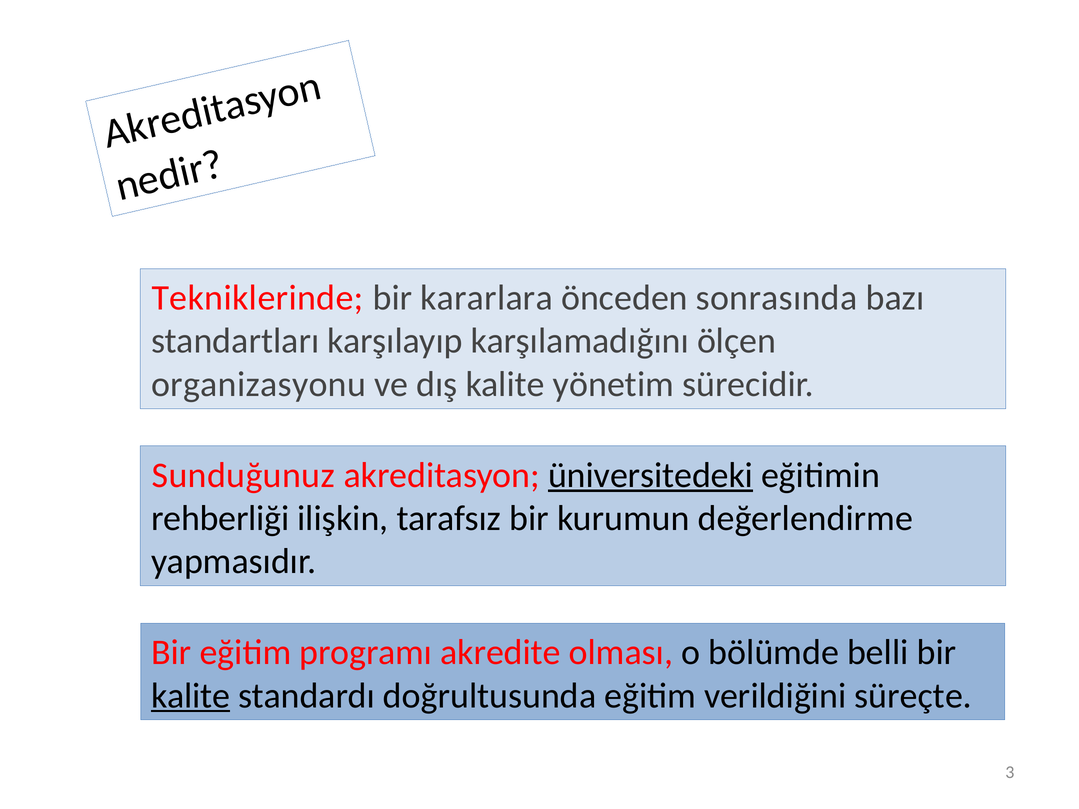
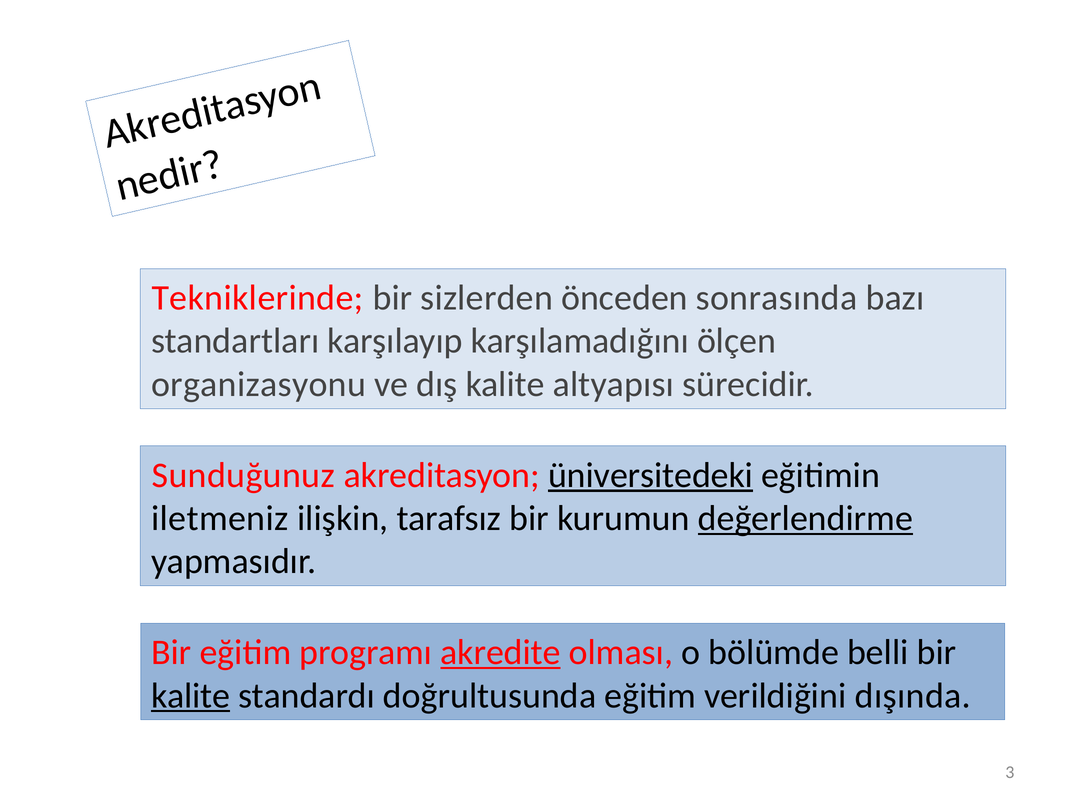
kararlara: kararlara -> sizlerden
yönetim: yönetim -> altyapısı
rehberliği: rehberliği -> iletmeniz
değerlendirme underline: none -> present
akredite underline: none -> present
süreçte: süreçte -> dışında
